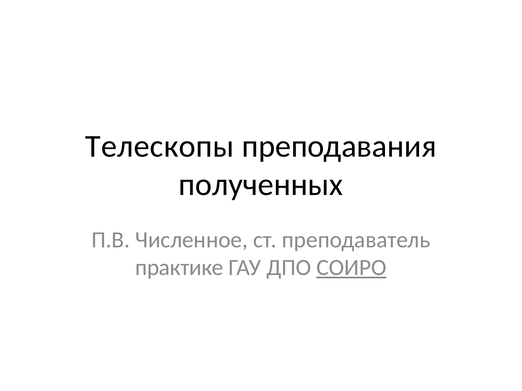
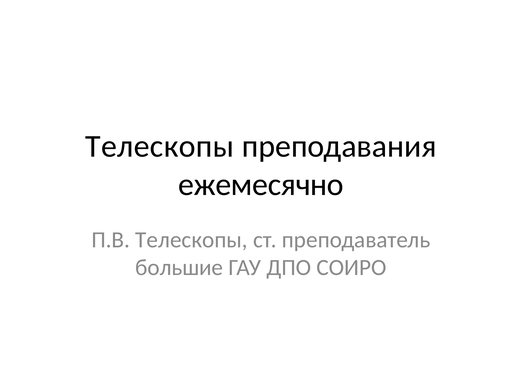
полученных: полученных -> ежемесячно
П.В Численное: Численное -> Телескопы
практике: практике -> большие
СОИРО underline: present -> none
